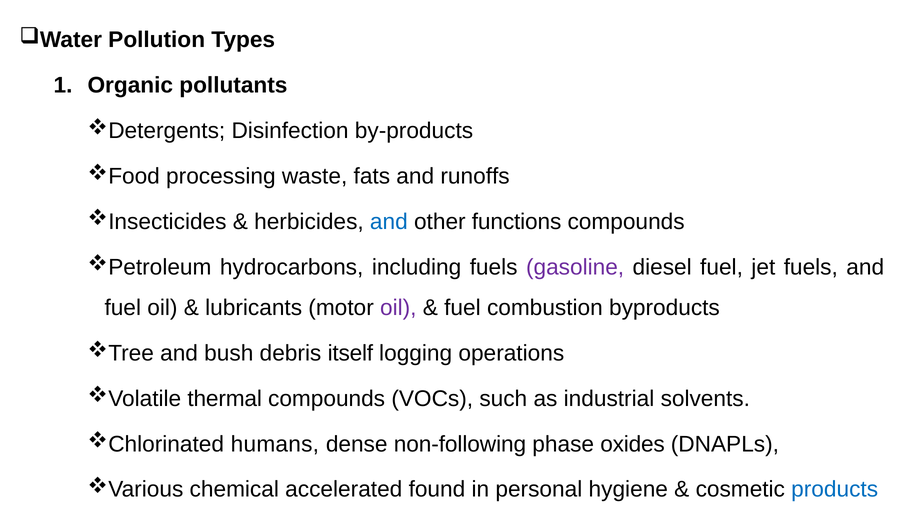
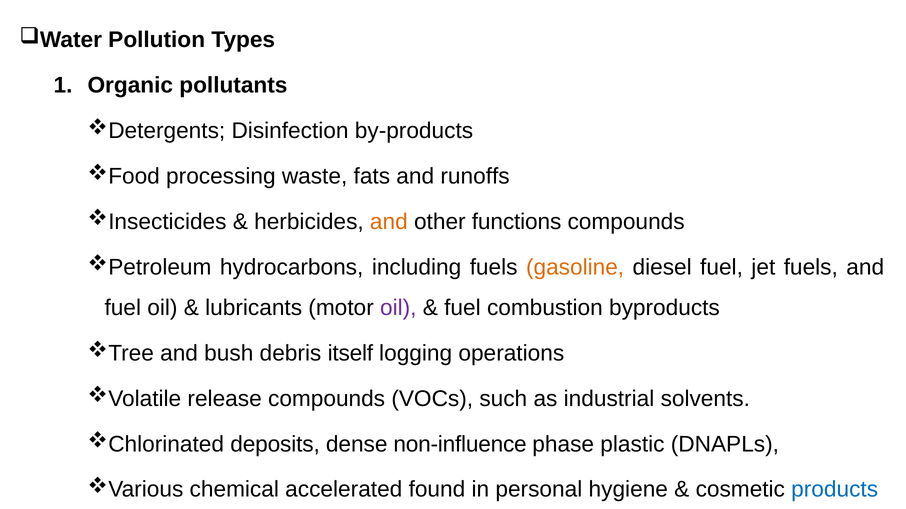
and at (389, 222) colour: blue -> orange
gasoline colour: purple -> orange
thermal: thermal -> release
humans: humans -> deposits
non-following: non-following -> non-influence
oxides: oxides -> plastic
